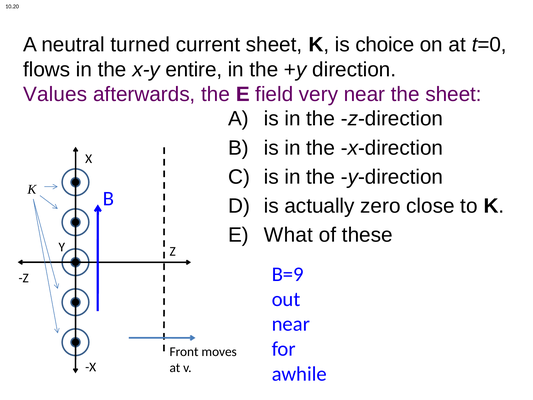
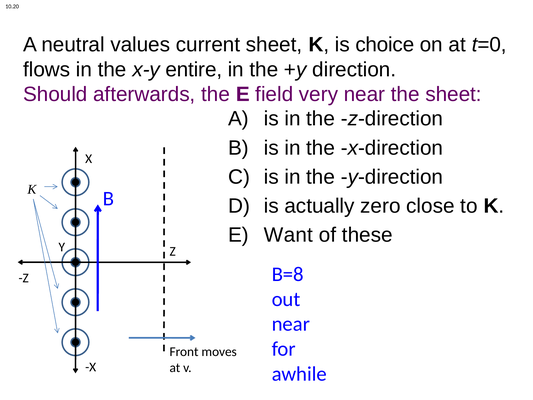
turned: turned -> values
Values: Values -> Should
What: What -> Want
B=9: B=9 -> B=8
